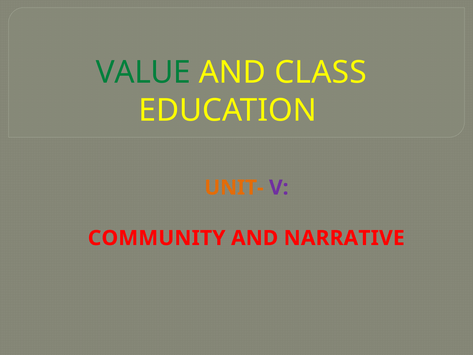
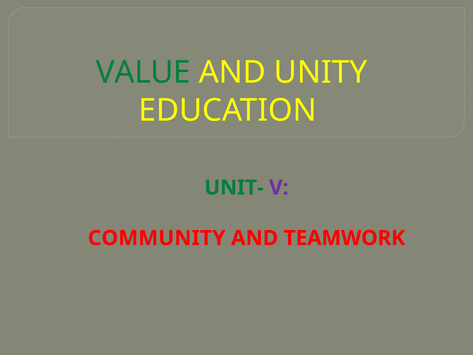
CLASS: CLASS -> UNITY
UNIT- colour: orange -> green
NARRATIVE: NARRATIVE -> TEAMWORK
